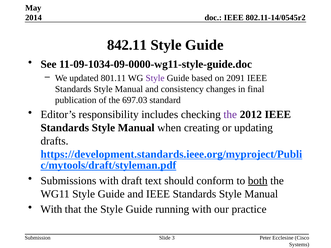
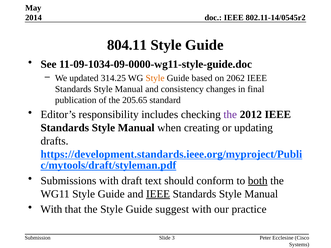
842.11: 842.11 -> 804.11
801.11: 801.11 -> 314.25
Style at (155, 78) colour: purple -> orange
2091: 2091 -> 2062
697.03: 697.03 -> 205.65
IEEE at (158, 194) underline: none -> present
running: running -> suggest
